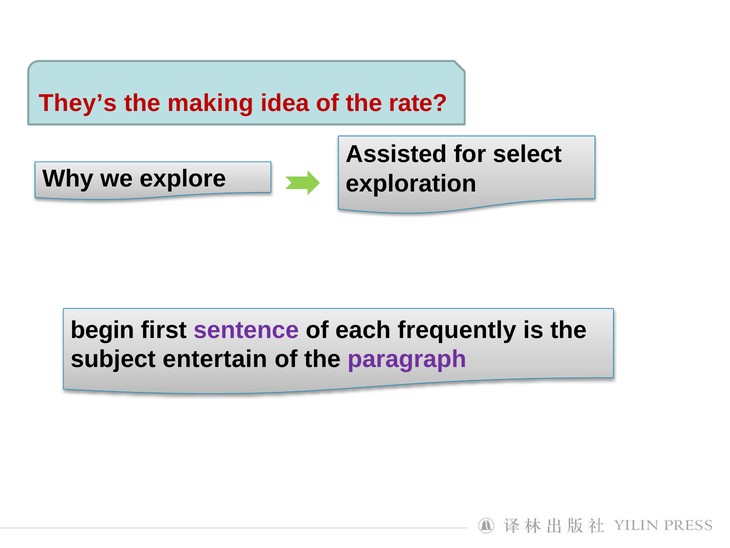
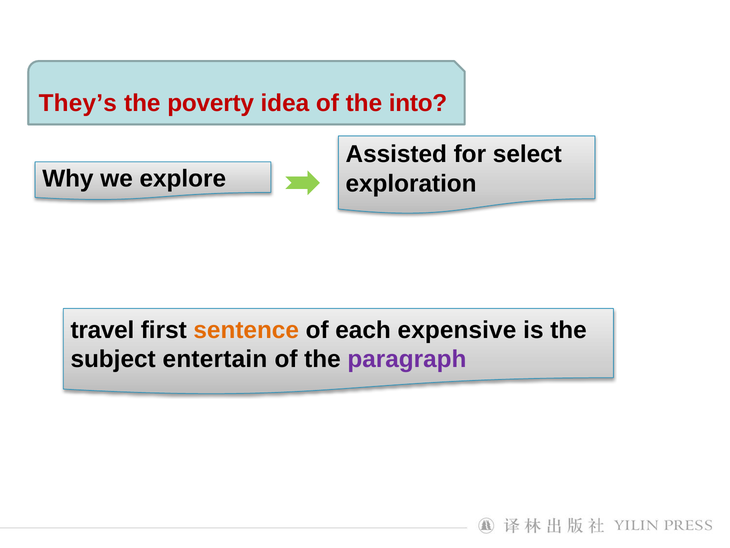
making: making -> poverty
rate: rate -> into
begin: begin -> travel
sentence colour: purple -> orange
frequently: frequently -> expensive
